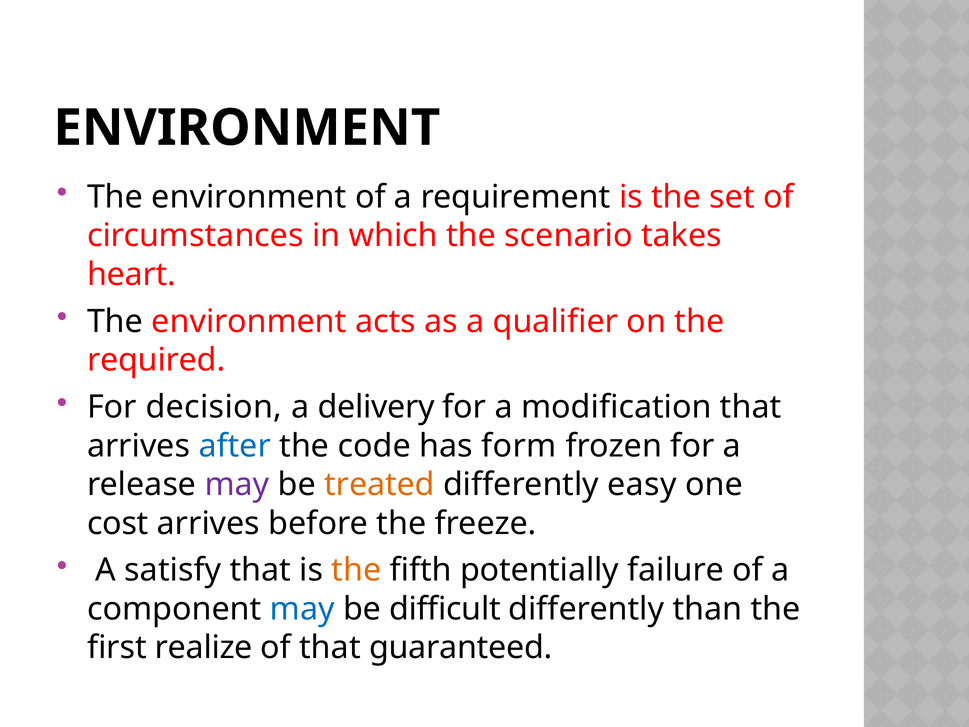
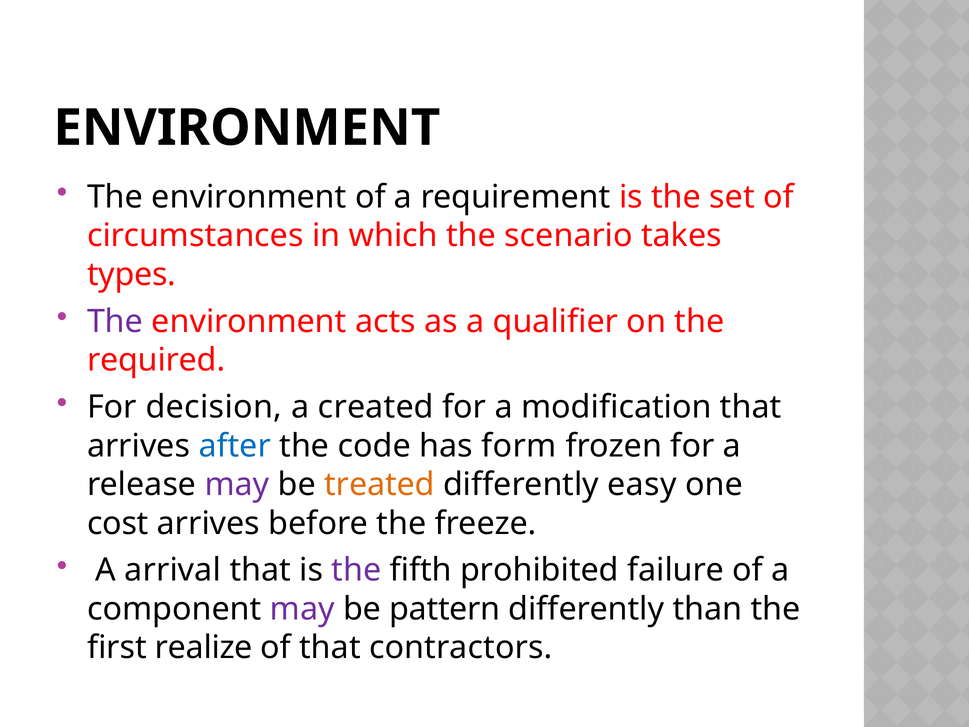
heart: heart -> types
The at (115, 321) colour: black -> purple
delivery: delivery -> created
satisfy: satisfy -> arrival
the at (356, 570) colour: orange -> purple
potentially: potentially -> prohibited
may at (302, 609) colour: blue -> purple
difficult: difficult -> pattern
guaranteed: guaranteed -> contractors
